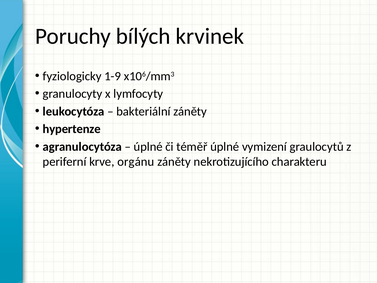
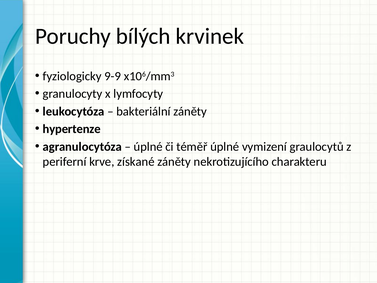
1-9: 1-9 -> 9-9
orgánu: orgánu -> získané
